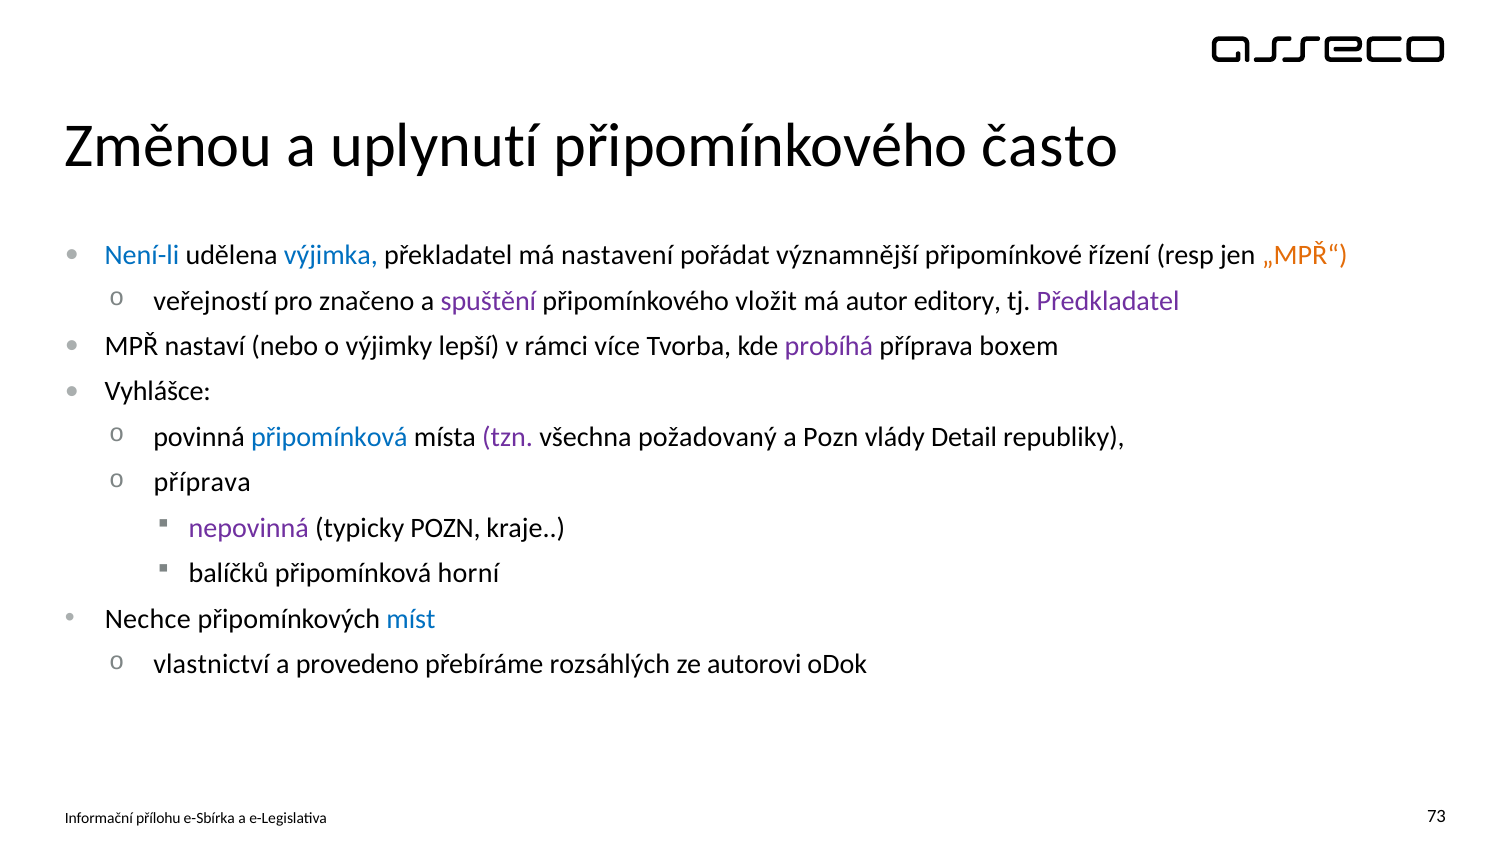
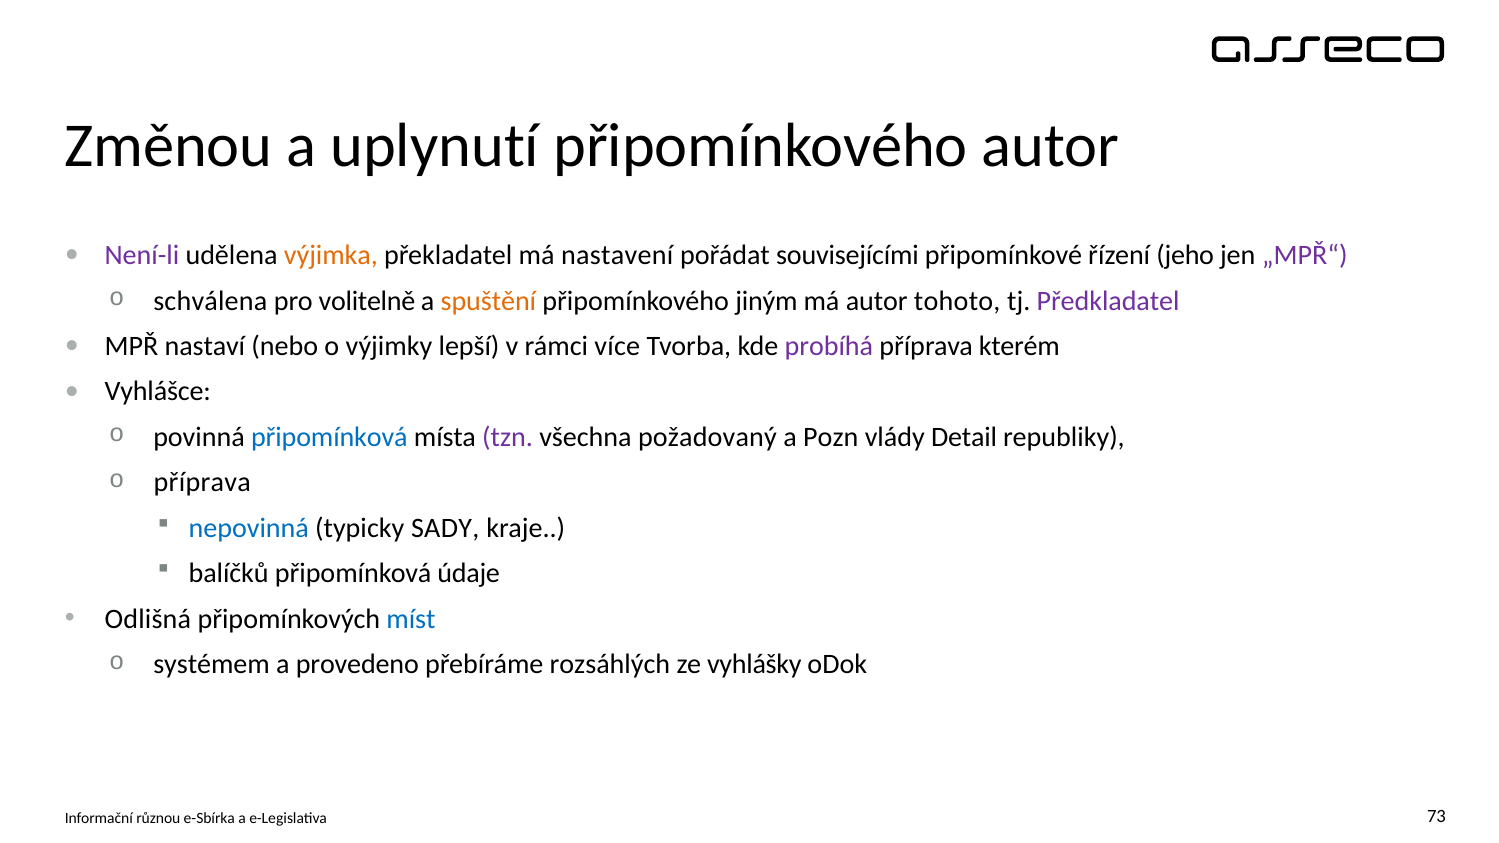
připomínkového často: často -> autor
Není-li colour: blue -> purple
výjimka colour: blue -> orange
významnější: významnější -> souvisejícími
resp: resp -> jeho
„MPŘ“ colour: orange -> purple
veřejností: veřejností -> schválena
značeno: značeno -> volitelně
spuštění colour: purple -> orange
vložit: vložit -> jiným
editory: editory -> tohoto
boxem: boxem -> kterém
nepovinná colour: purple -> blue
typicky POZN: POZN -> SADY
horní: horní -> údaje
Nechce: Nechce -> Odlišná
vlastnictví: vlastnictví -> systémem
autorovi: autorovi -> vyhlášky
přílohu: přílohu -> různou
